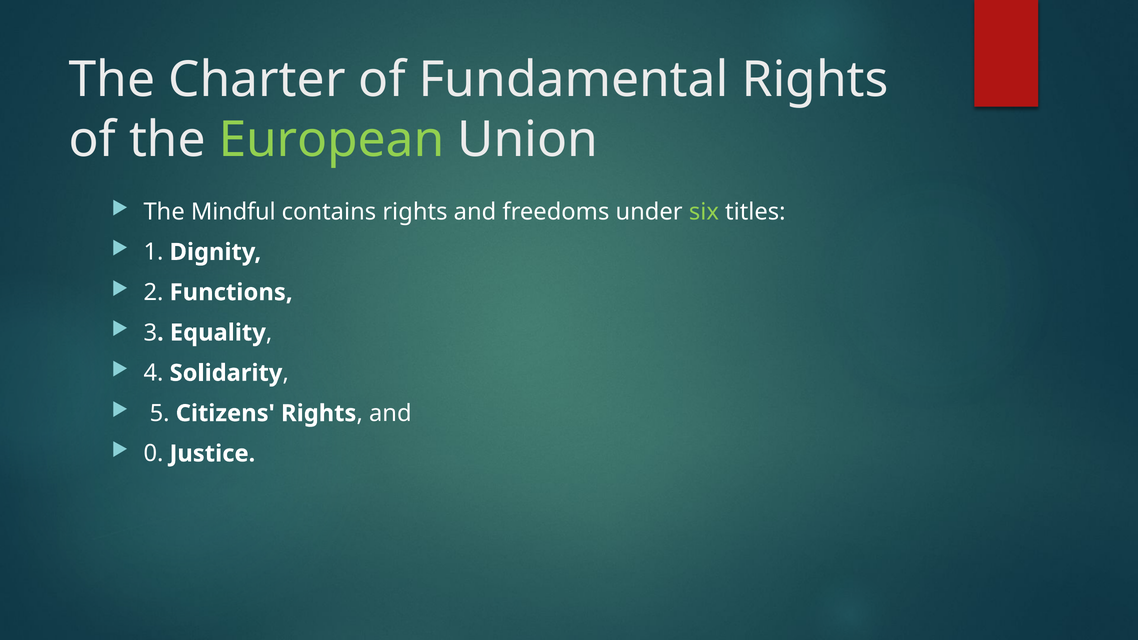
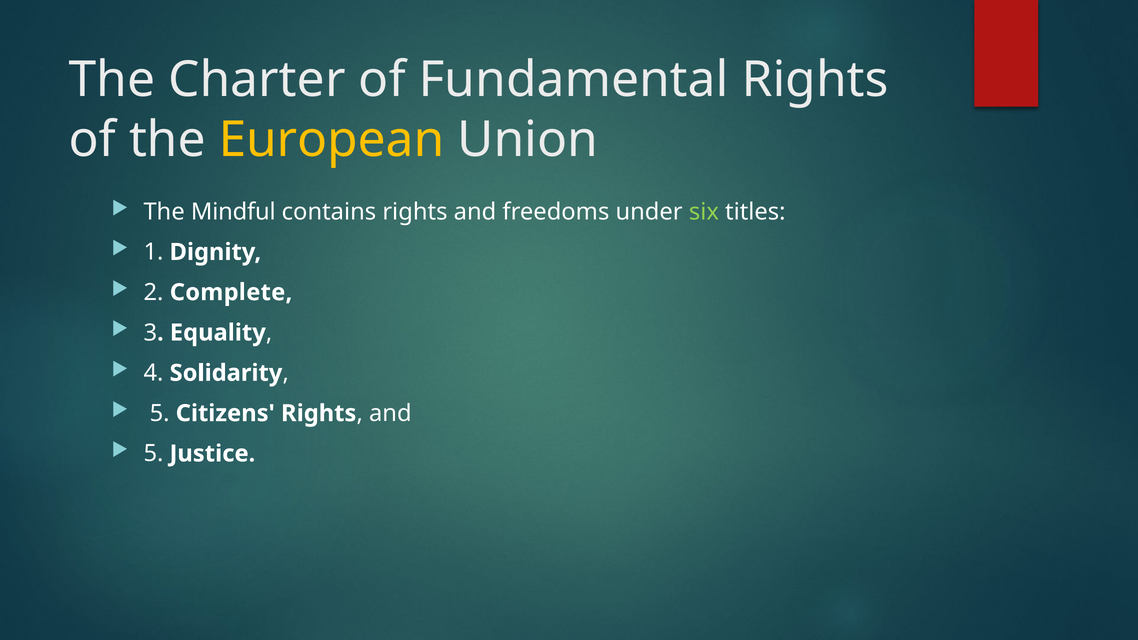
European colour: light green -> yellow
Functions: Functions -> Complete
0 at (153, 454): 0 -> 5
